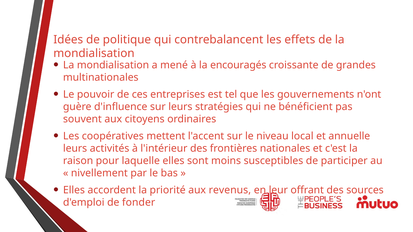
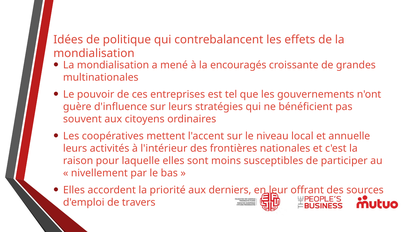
revenus: revenus -> derniers
fonder: fonder -> travers
